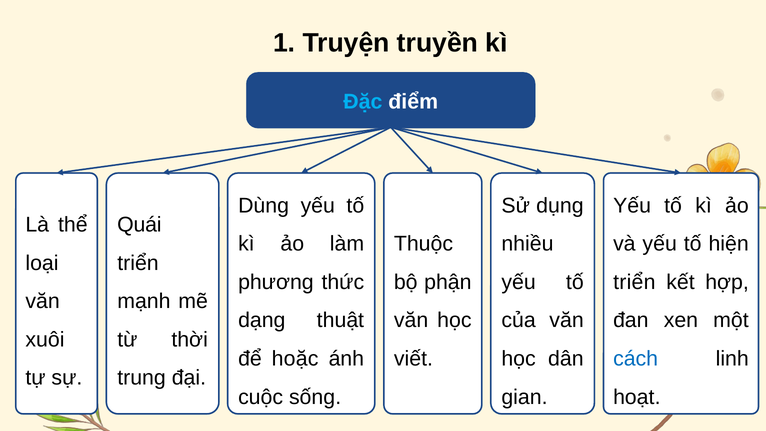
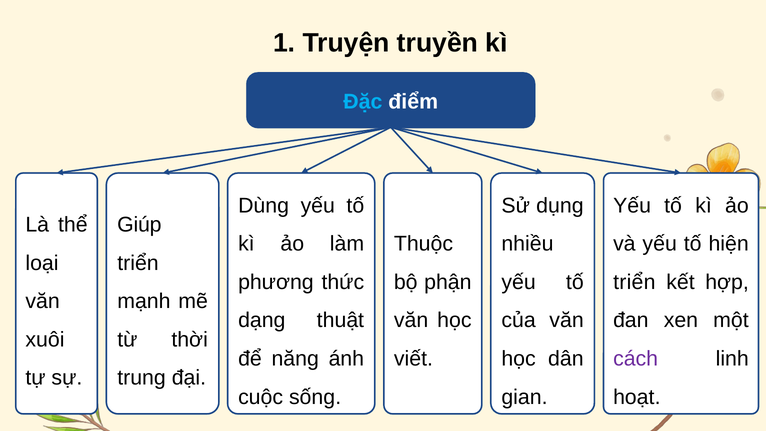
Quái: Quái -> Giúp
hoặc: hoặc -> năng
cách colour: blue -> purple
